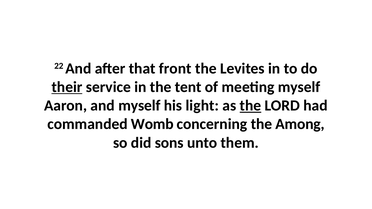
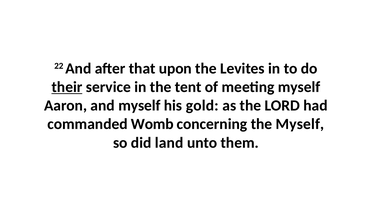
front: front -> upon
light: light -> gold
the at (250, 106) underline: present -> none
the Among: Among -> Myself
sons: sons -> land
